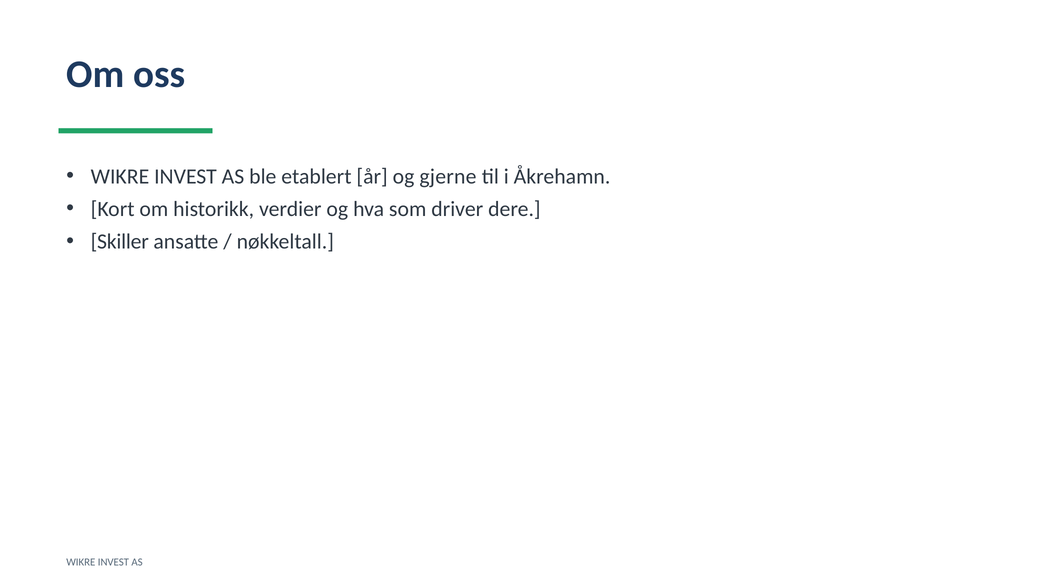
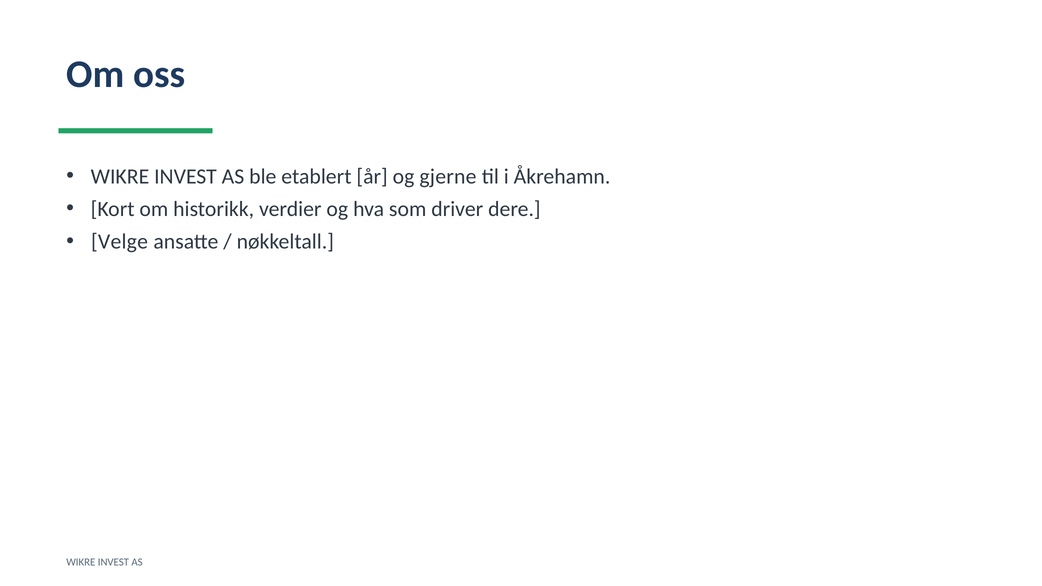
Skiller: Skiller -> Velge
